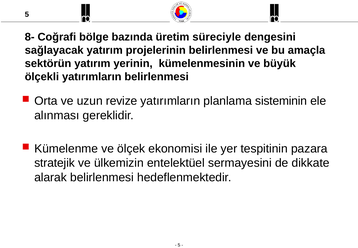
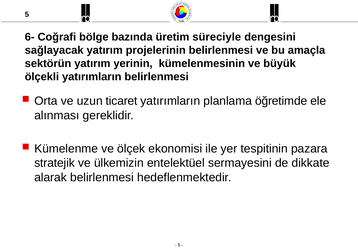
8-: 8- -> 6-
revize: revize -> ticaret
sisteminin: sisteminin -> öğretimde
